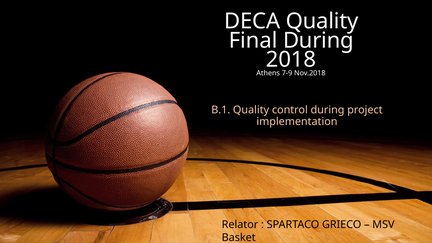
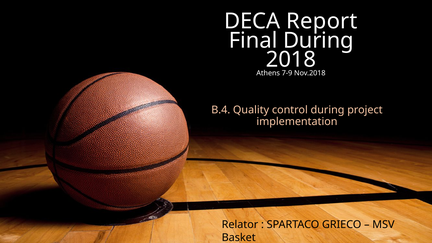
DECA Quality: Quality -> Report
B.1: B.1 -> B.4
